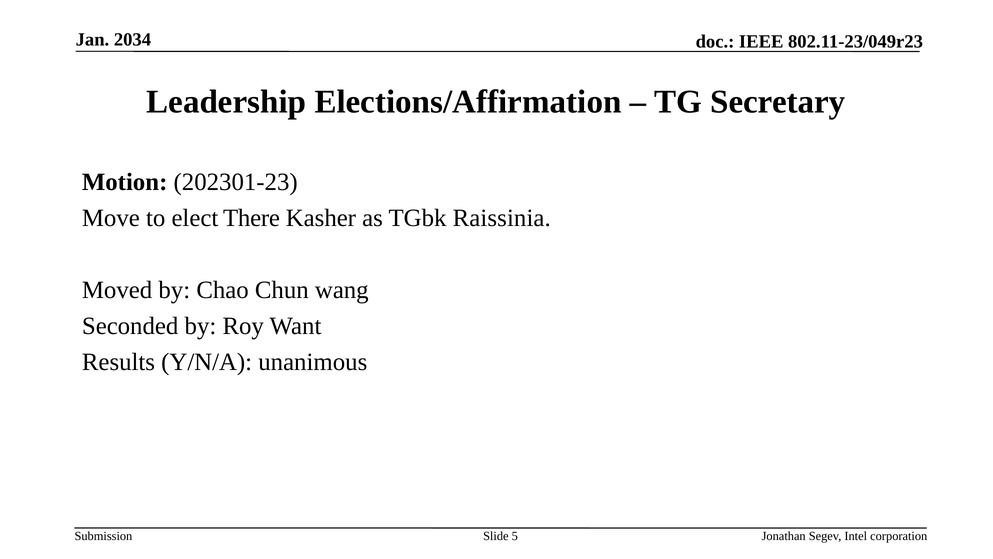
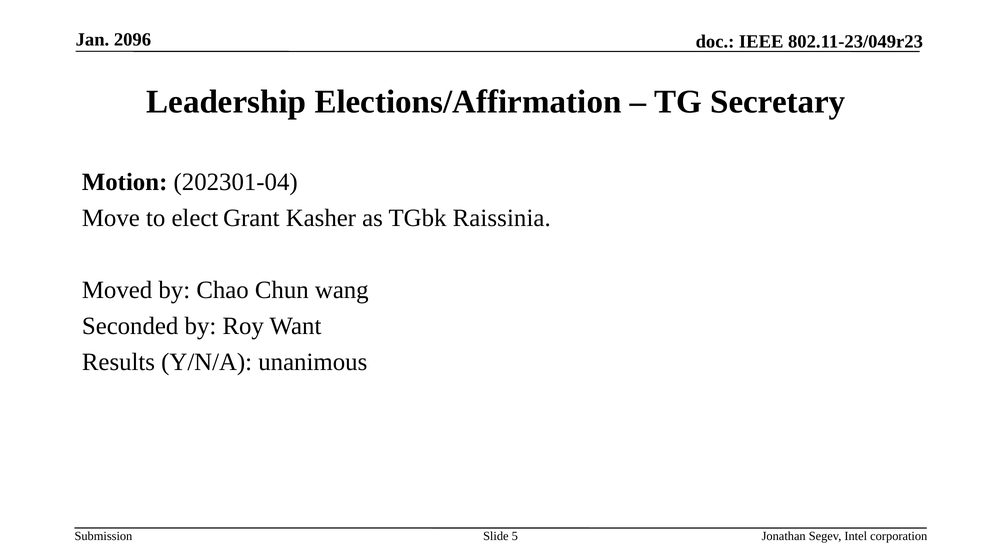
2034: 2034 -> 2096
202301-23: 202301-23 -> 202301-04
There: There -> Grant
